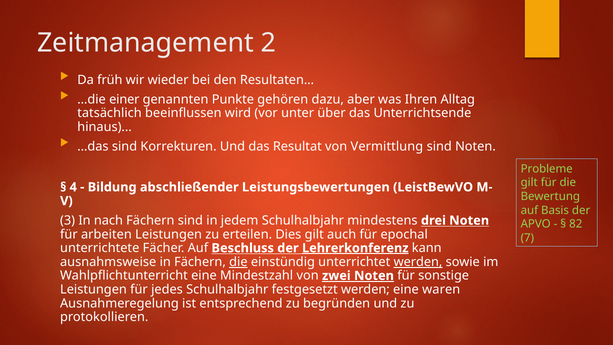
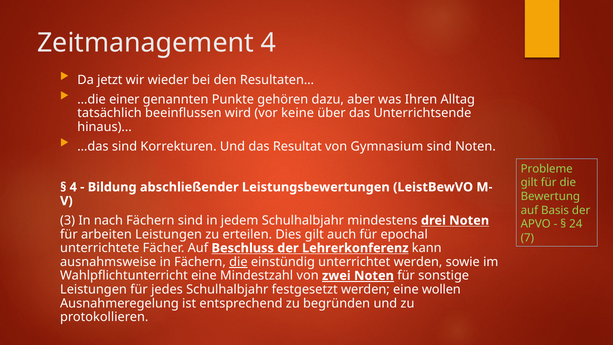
Zeitmanagement 2: 2 -> 4
früh: früh -> jetzt
unter: unter -> keine
Vermittlung: Vermittlung -> Gymnasium
82: 82 -> 24
Lehrerkonferenz underline: present -> none
werden at (418, 262) underline: present -> none
waren: waren -> wollen
